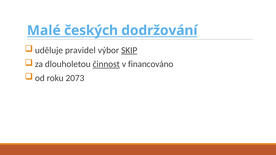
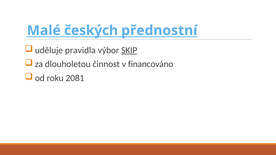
dodržování: dodržování -> přednostní
pravidel: pravidel -> pravidla
činnost underline: present -> none
2073: 2073 -> 2081
